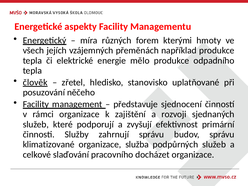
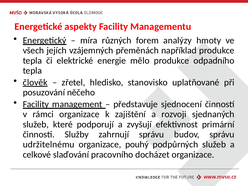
kterými: kterými -> analýzy
klimatizované: klimatizované -> udržitelnému
služba: služba -> pouhý
